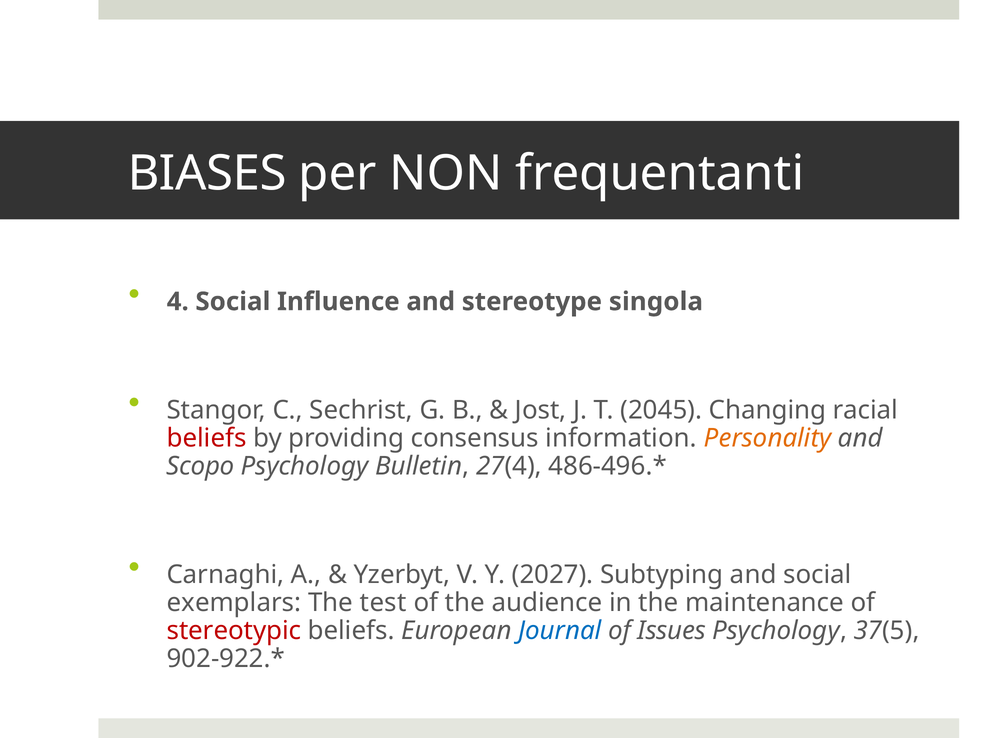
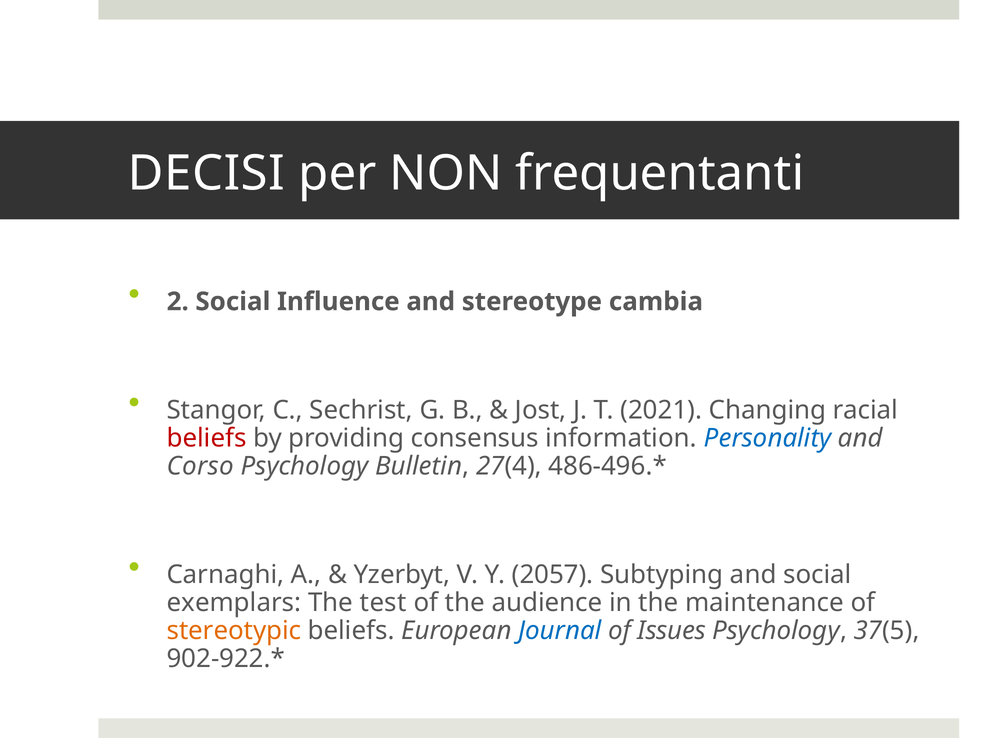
BIASES: BIASES -> DECISI
4: 4 -> 2
singola: singola -> cambia
2045: 2045 -> 2021
Personality colour: orange -> blue
Scopo: Scopo -> Corso
2027: 2027 -> 2057
stereotypic colour: red -> orange
